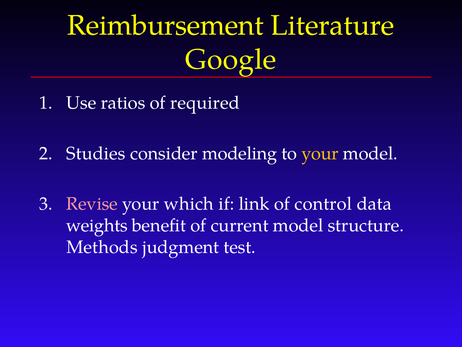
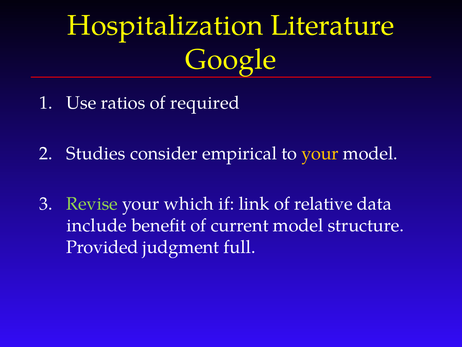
Reimbursement: Reimbursement -> Hospitalization
modeling: modeling -> empirical
Revise colour: pink -> light green
control: control -> relative
weights: weights -> include
Methods: Methods -> Provided
test: test -> full
